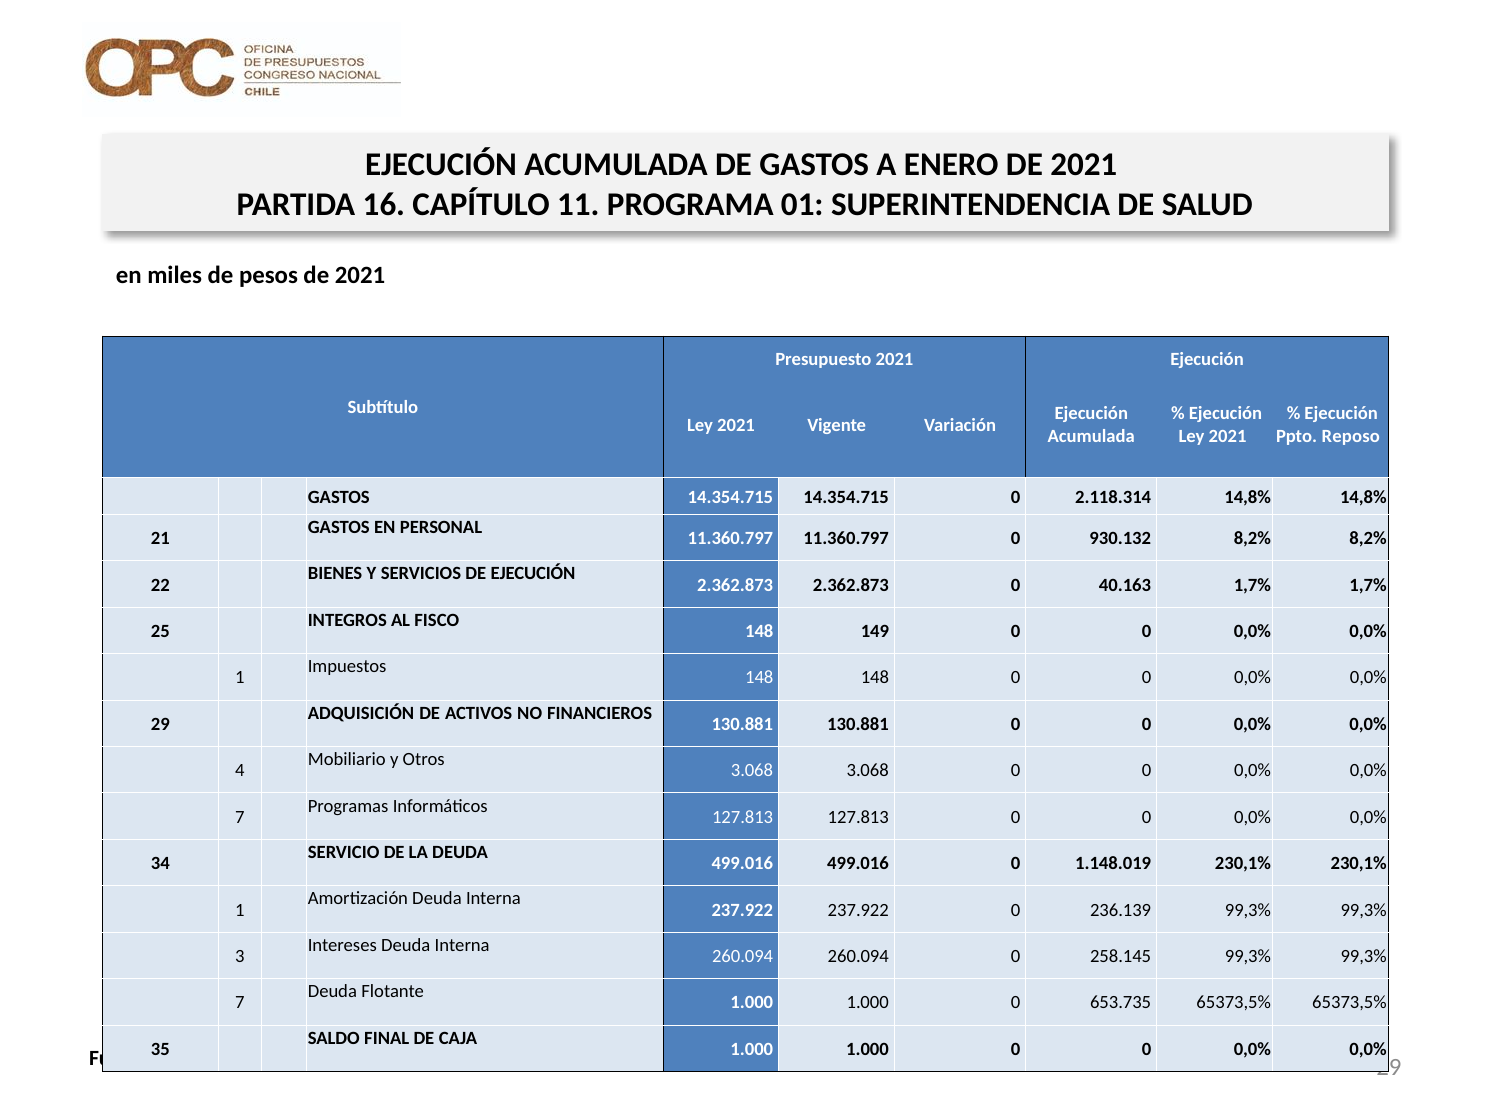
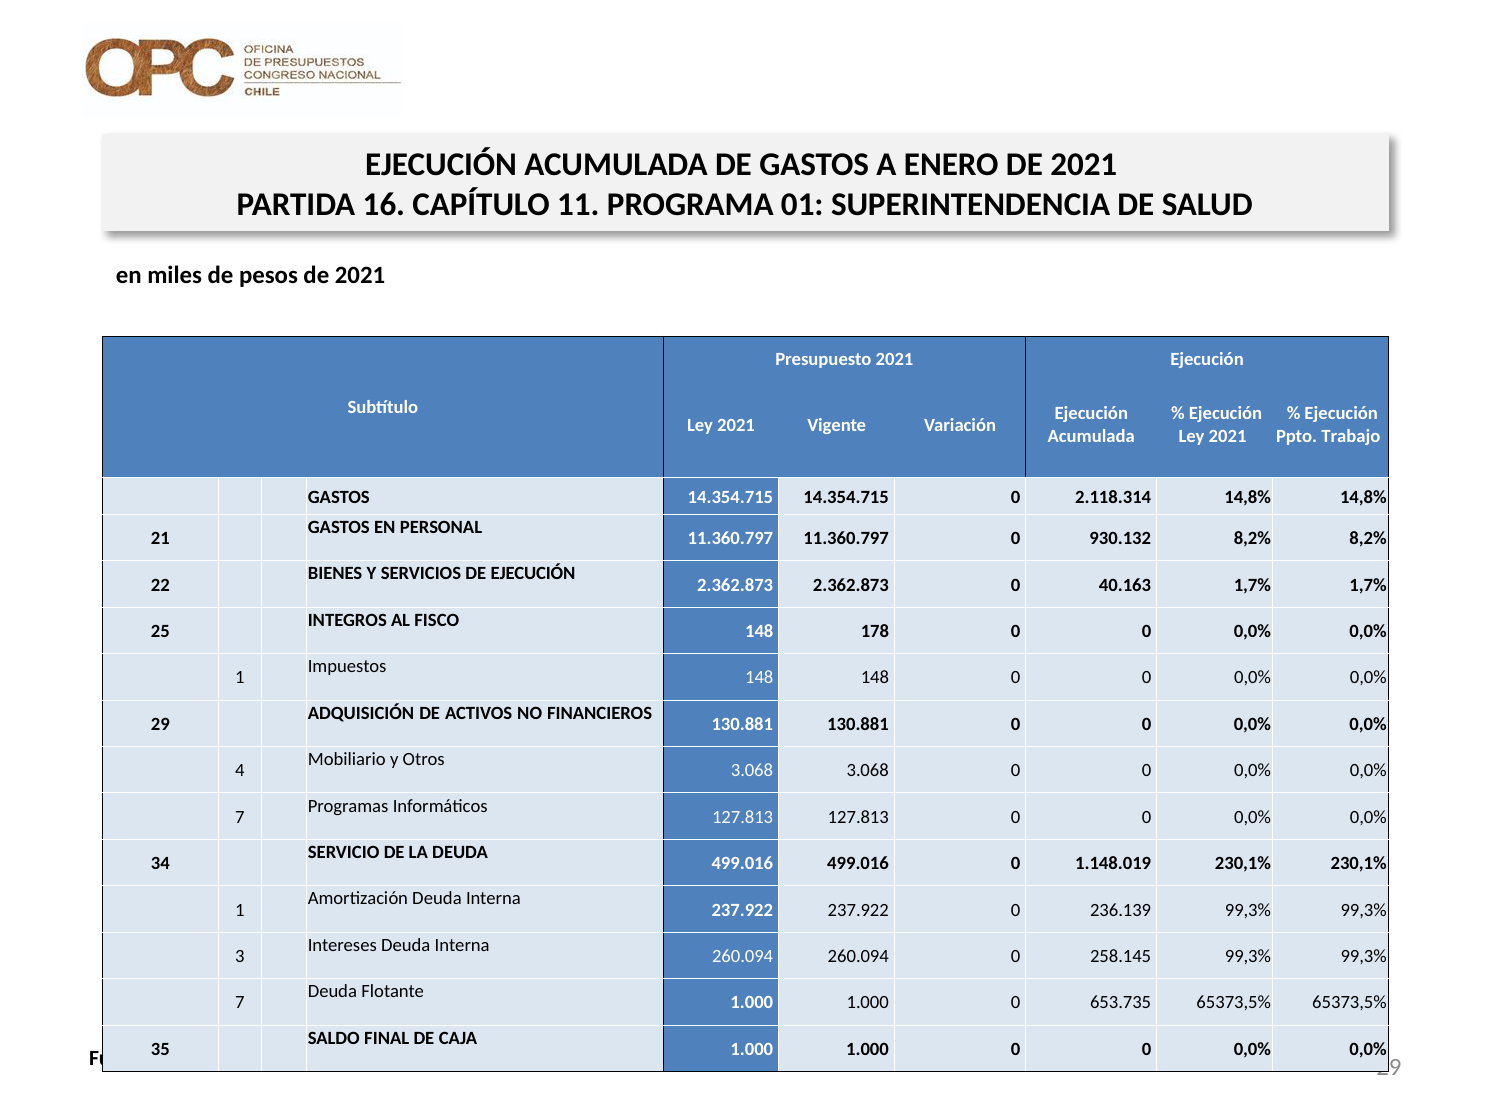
Reposo: Reposo -> Trabajo
149: 149 -> 178
